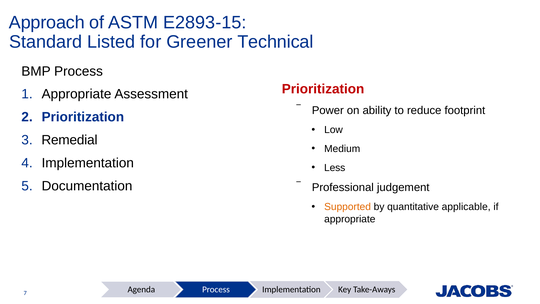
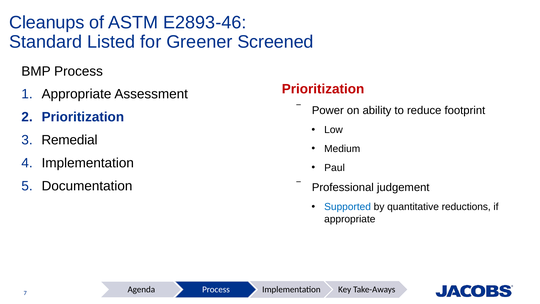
Approach: Approach -> Cleanups
E2893-15: E2893-15 -> E2893-46
Technical: Technical -> Screened
Less: Less -> Paul
Supported colour: orange -> blue
applicable: applicable -> reductions
